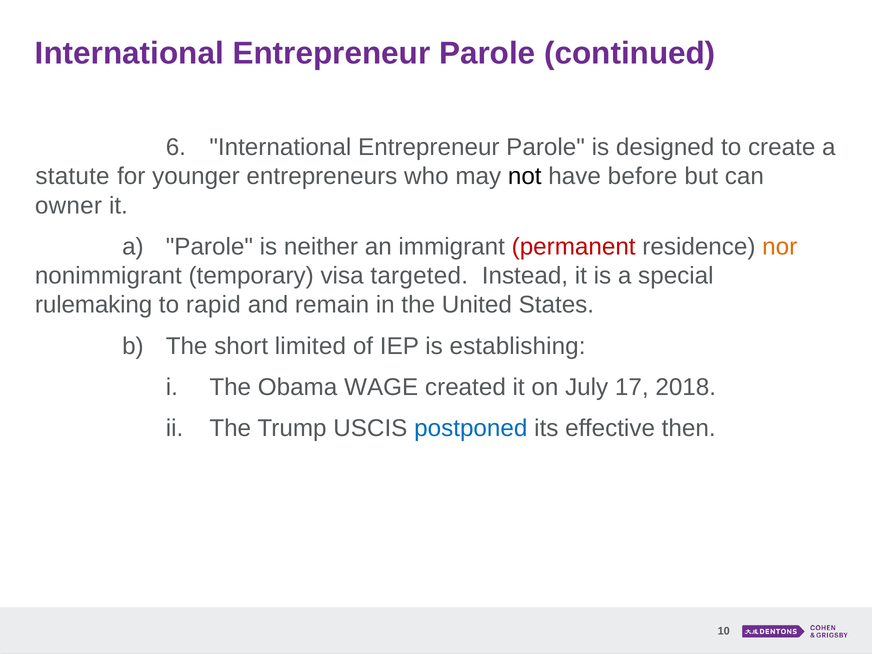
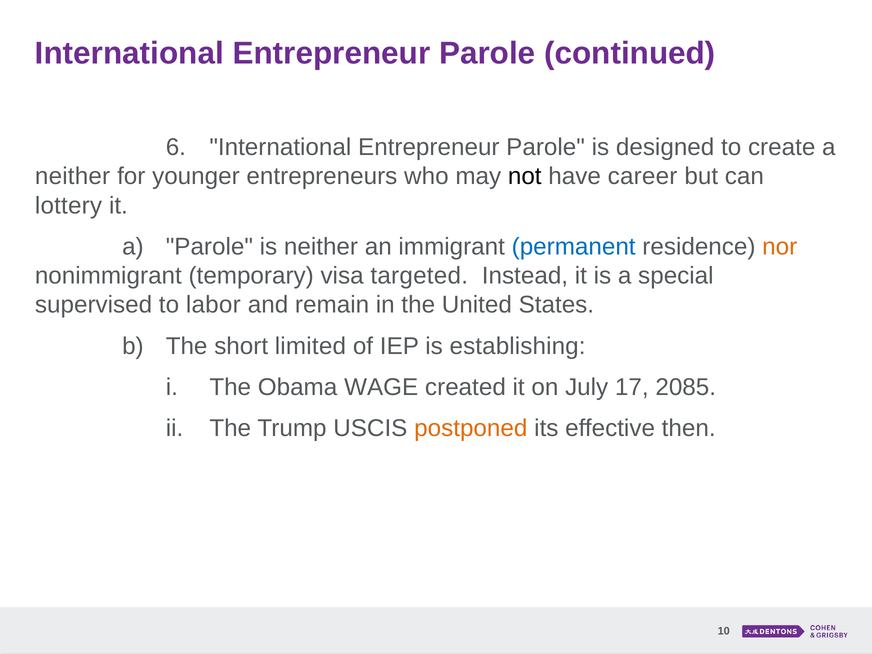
statute at (73, 176): statute -> neither
before: before -> career
owner: owner -> lottery
permanent colour: red -> blue
rulemaking: rulemaking -> supervised
rapid: rapid -> labor
2018: 2018 -> 2085
postponed colour: blue -> orange
